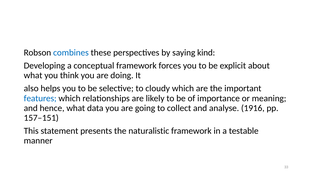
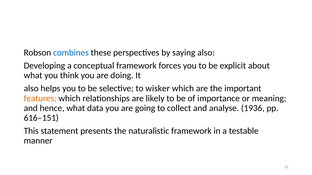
saying kind: kind -> also
cloudy: cloudy -> wisker
features colour: blue -> orange
1916: 1916 -> 1936
157–151: 157–151 -> 616–151
